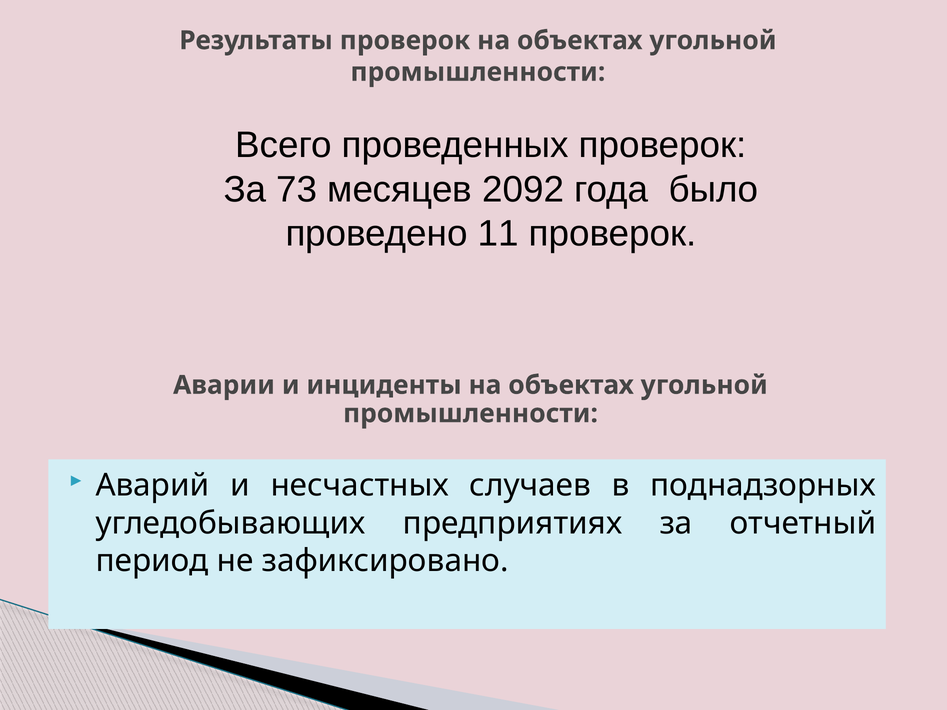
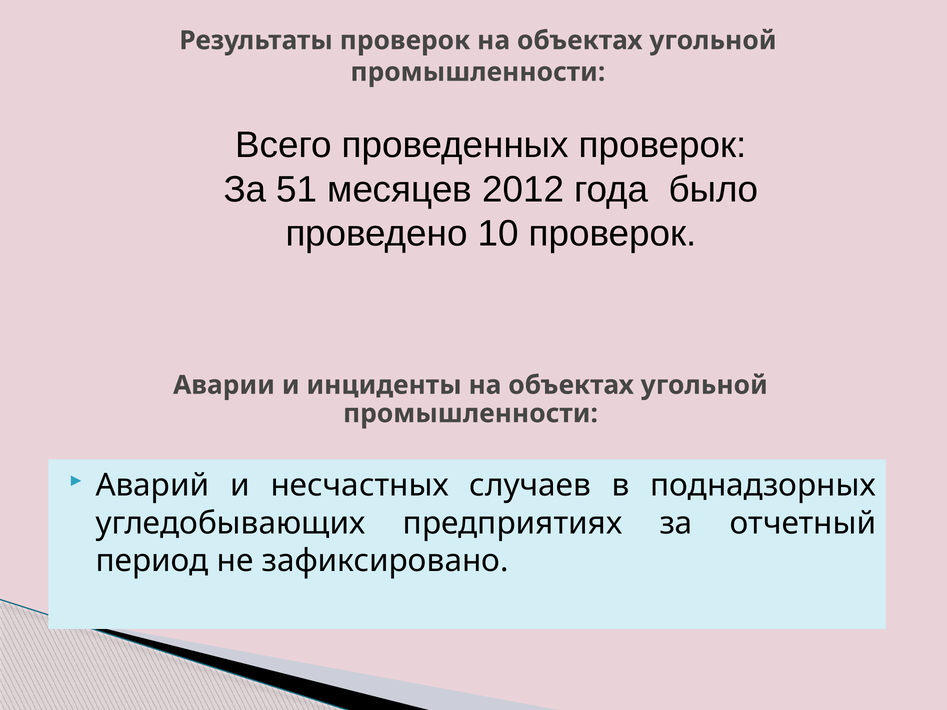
73: 73 -> 51
2092: 2092 -> 2012
11: 11 -> 10
